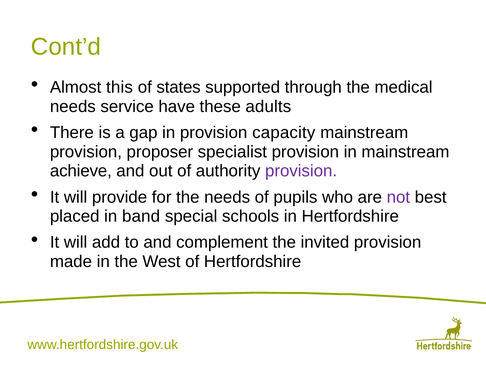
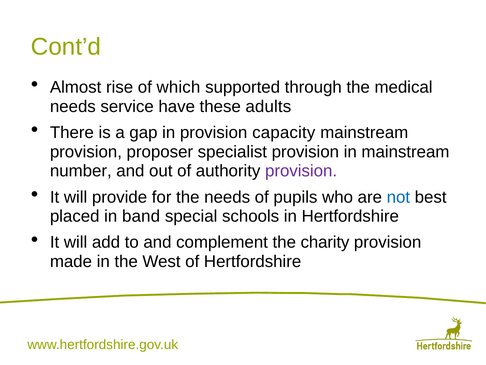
this: this -> rise
states: states -> which
achieve: achieve -> number
not colour: purple -> blue
invited: invited -> charity
